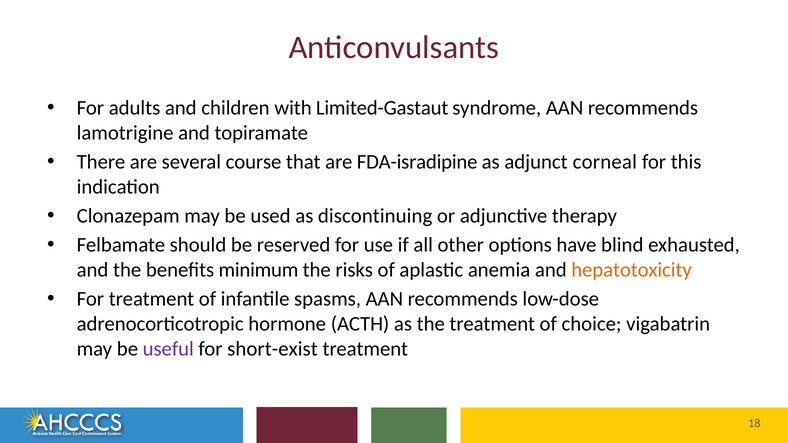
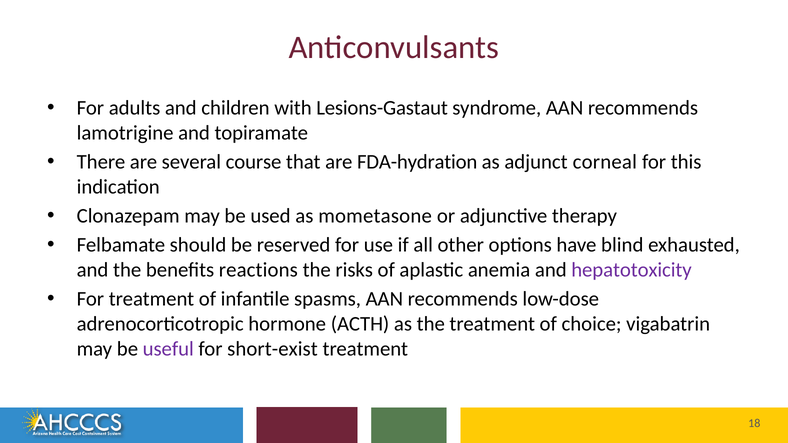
Limited-Gastaut: Limited-Gastaut -> Lesions-Gastaut
FDA-isradipine: FDA-isradipine -> FDA-hydration
discontinuing: discontinuing -> mometasone
minimum: minimum -> reactions
hepatotoxicity colour: orange -> purple
